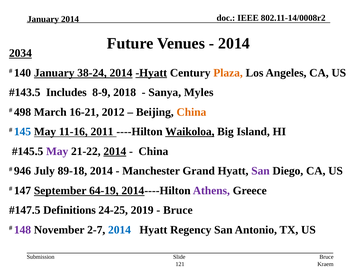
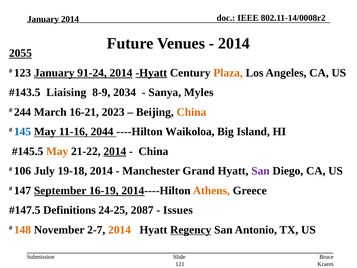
2034: 2034 -> 2055
140: 140 -> 123
38-24: 38-24 -> 91-24
Includes: Includes -> Liaising
2018: 2018 -> 2034
498: 498 -> 244
2012: 2012 -> 2023
2011: 2011 -> 2044
Waikoloa underline: present -> none
May at (57, 151) colour: purple -> orange
946: 946 -> 106
89-18: 89-18 -> 19-18
64-19: 64-19 -> 16-19
Athens colour: purple -> orange
2019: 2019 -> 2087
Bruce at (178, 210): Bruce -> Issues
148 colour: purple -> orange
2014 at (120, 230) colour: blue -> orange
Regency underline: none -> present
